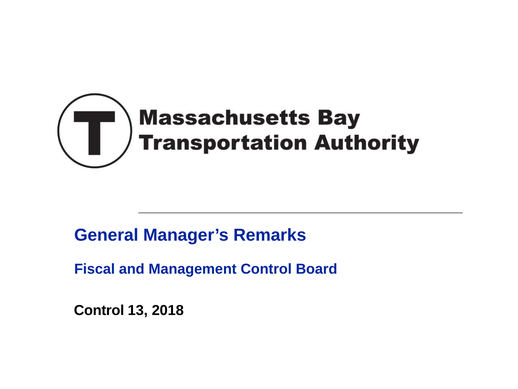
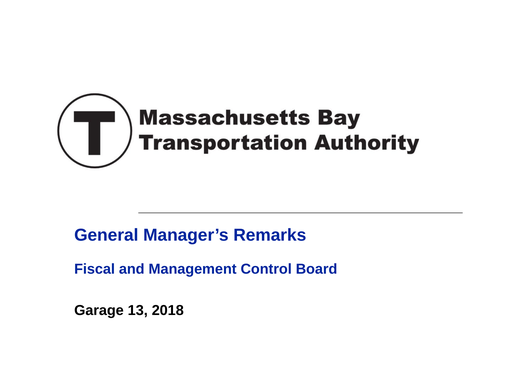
Control at (99, 310): Control -> Garage
